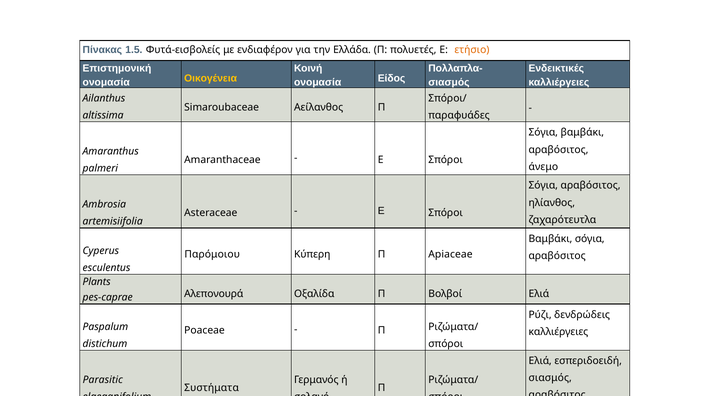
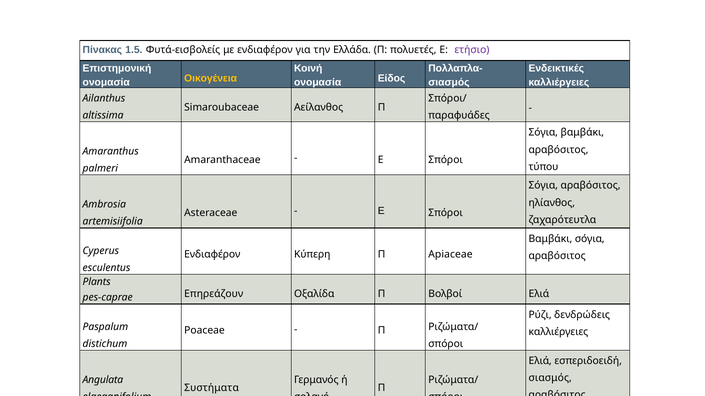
ετήσιο colour: orange -> purple
άνεμο: άνεμο -> τύπου
Παρόμοιου at (212, 255): Παρόμοιου -> Ενδιαφέρον
Αλεπονουρά: Αλεπονουρά -> Επηρεάζουν
Parasitic: Parasitic -> Angulata
